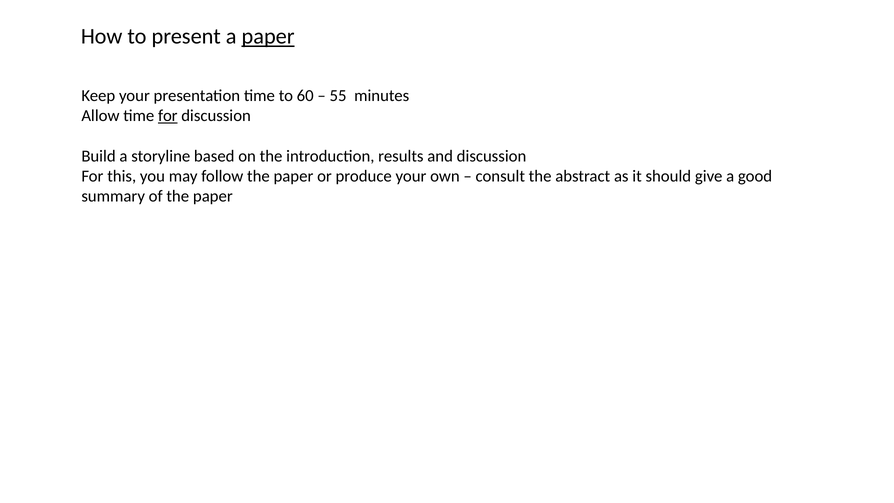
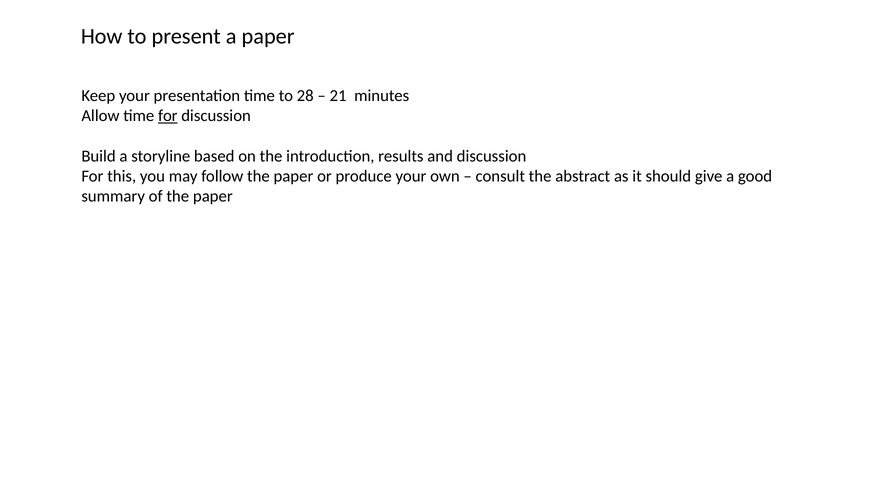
paper at (268, 37) underline: present -> none
60: 60 -> 28
55: 55 -> 21
